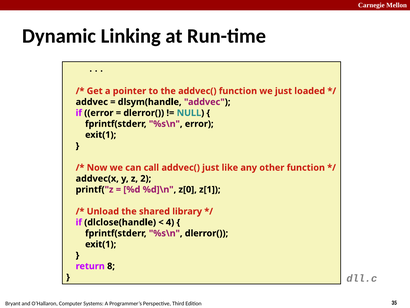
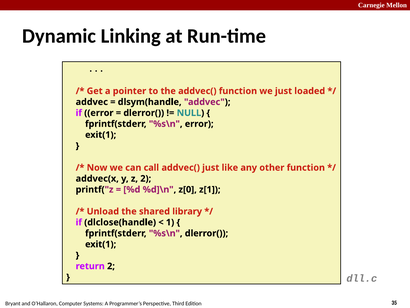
4: 4 -> 1
return 8: 8 -> 2
